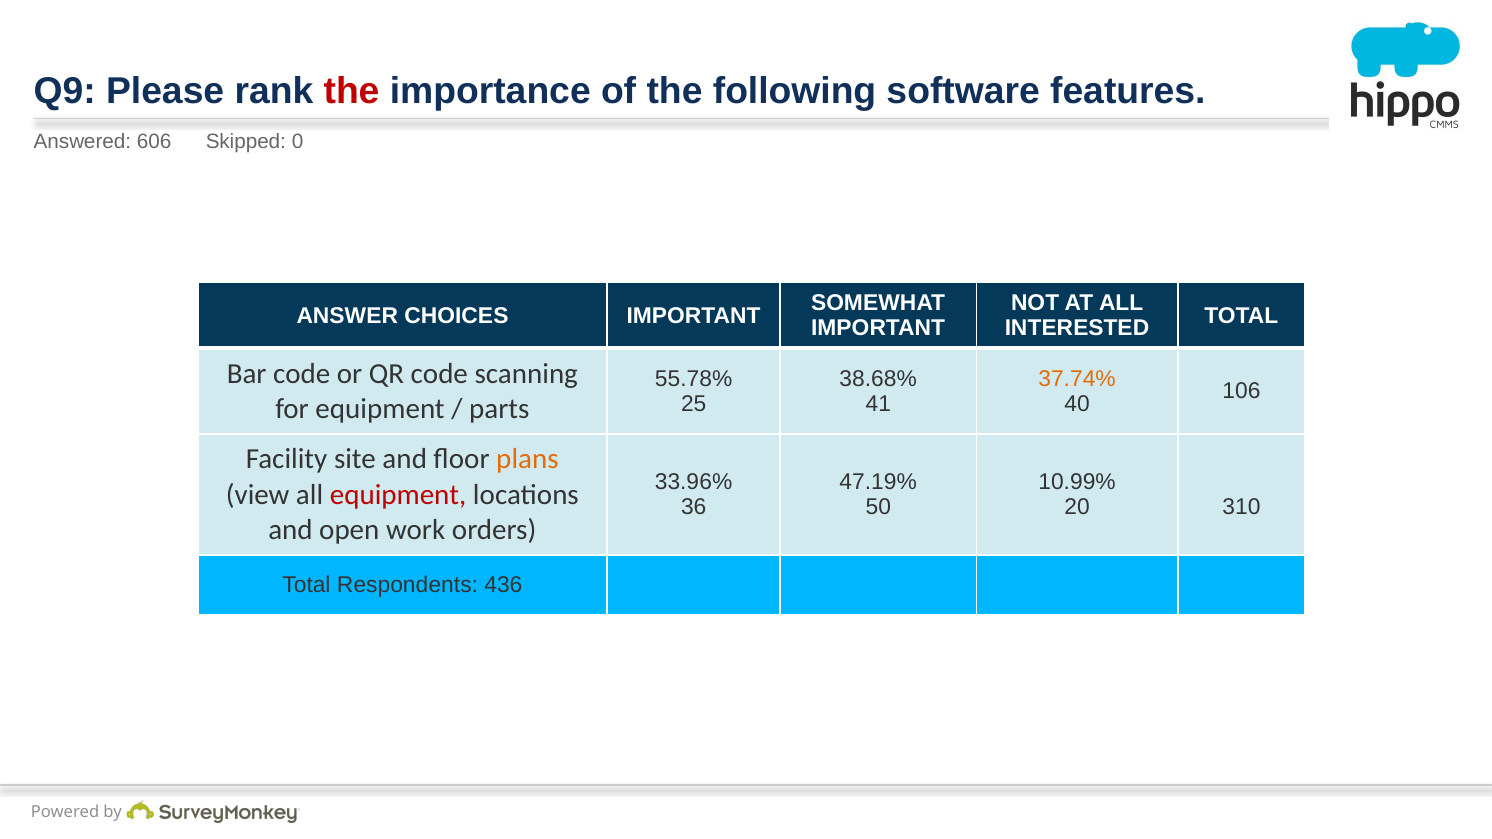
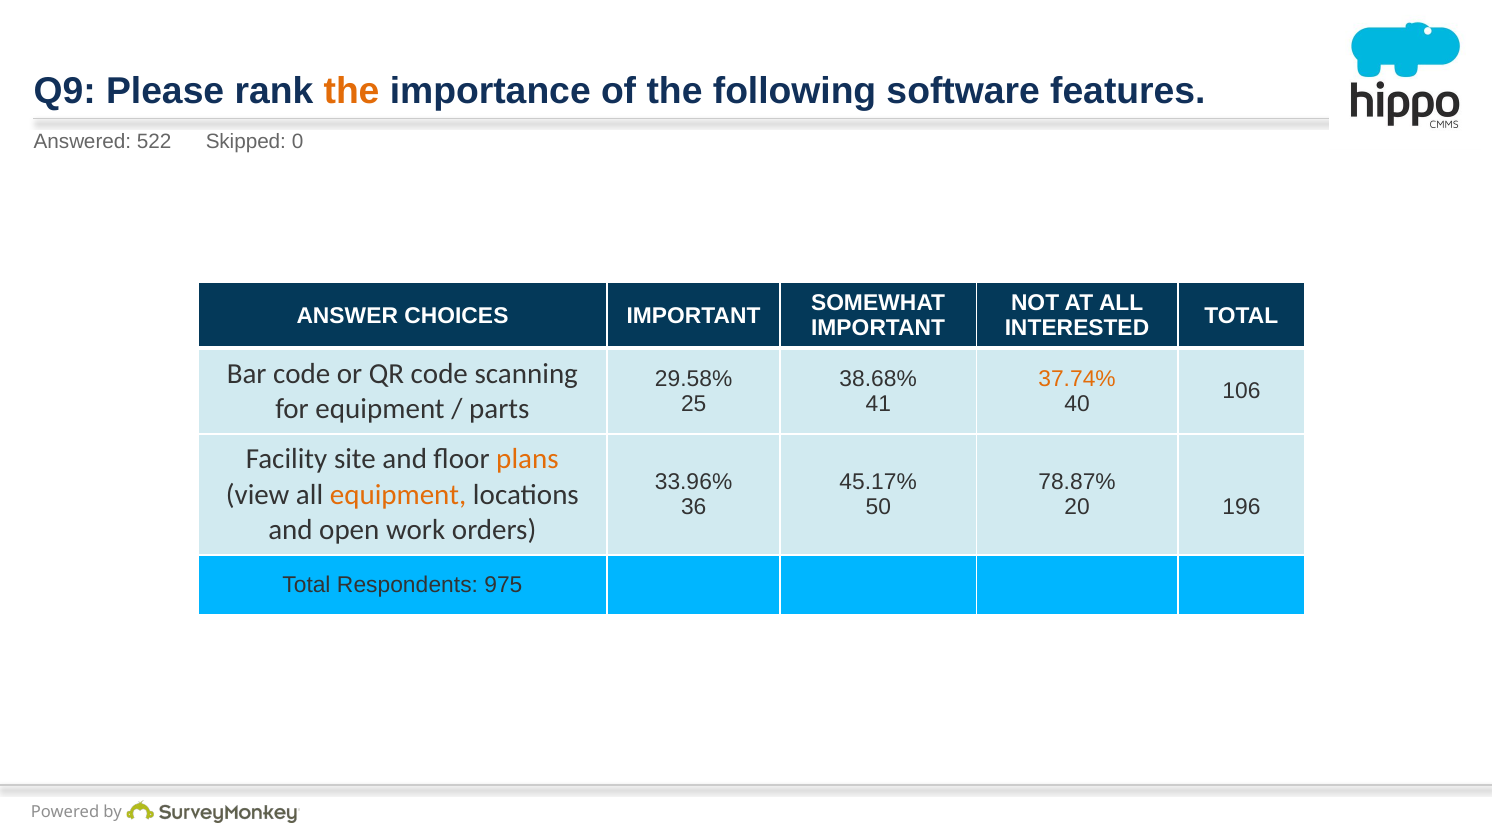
the at (352, 91) colour: red -> orange
606: 606 -> 522
55.78%: 55.78% -> 29.58%
47.19%: 47.19% -> 45.17%
10.99%: 10.99% -> 78.87%
equipment at (398, 495) colour: red -> orange
310: 310 -> 196
436: 436 -> 975
